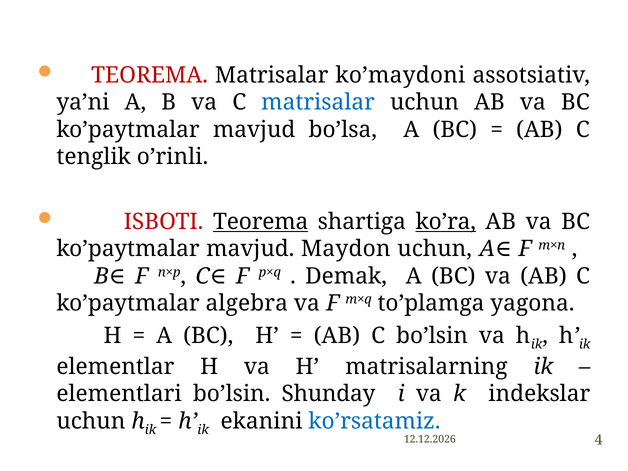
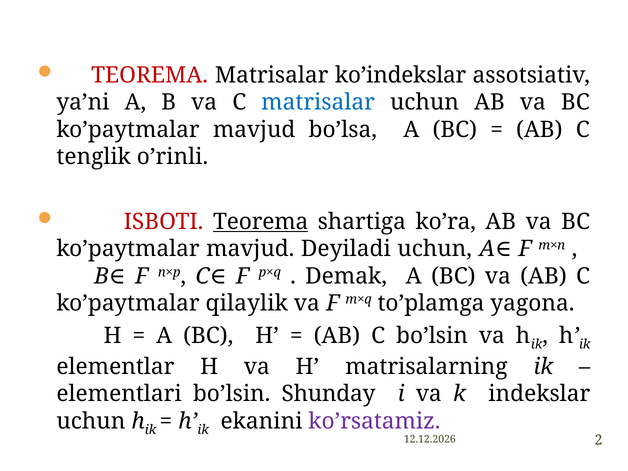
ko’maydoni: ko’maydoni -> ko’indekslar
ko’ra underline: present -> none
Maydon: Maydon -> Deyiladi
algebra: algebra -> qilaylik
ko’rsatamiz colour: blue -> purple
4: 4 -> 2
